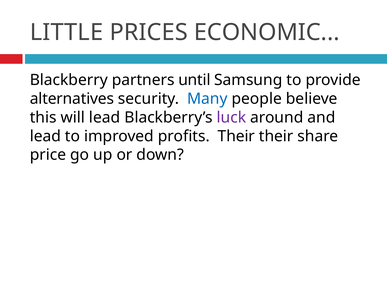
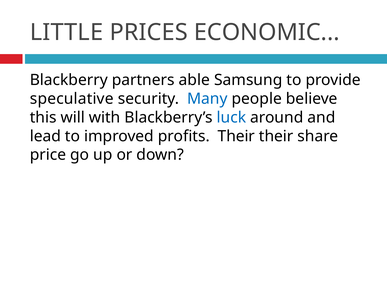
until: until -> able
alternatives: alternatives -> speculative
will lead: lead -> with
luck colour: purple -> blue
